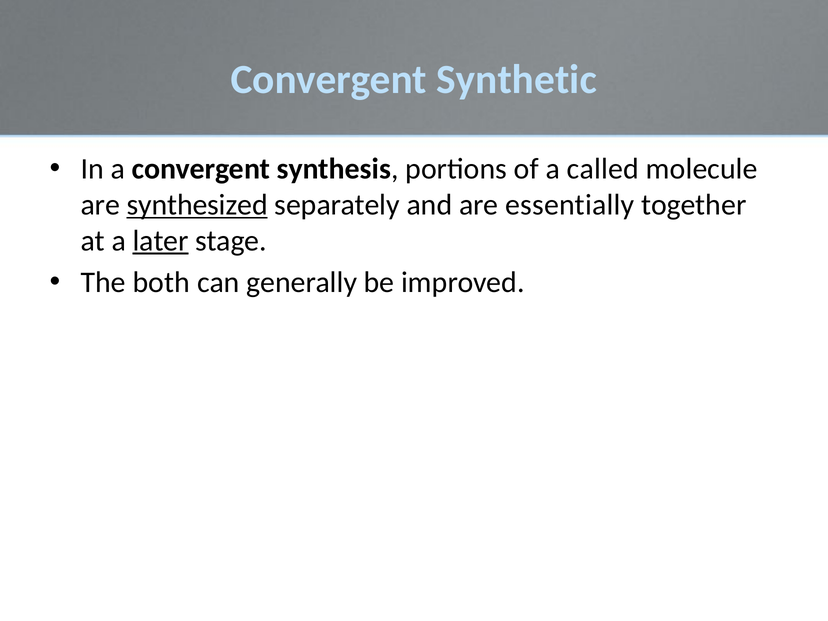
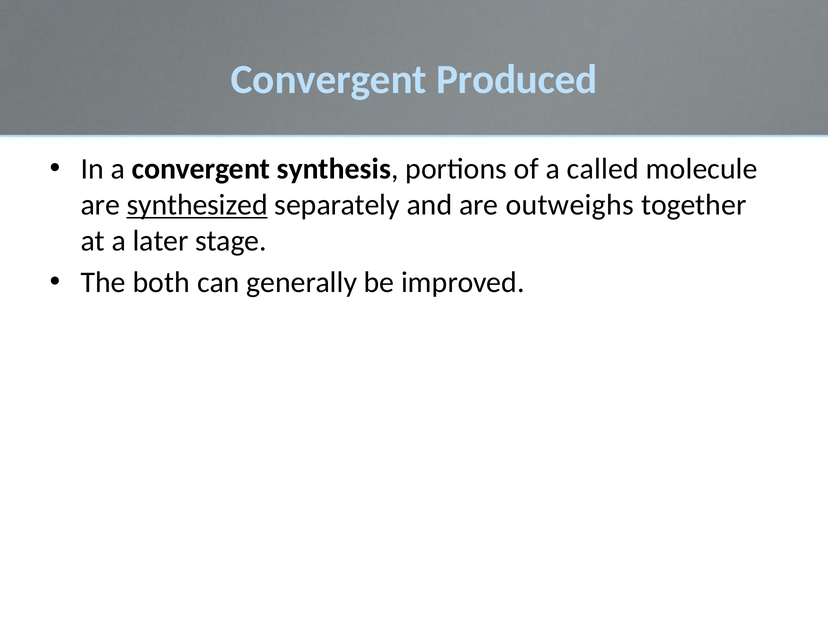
Synthetic: Synthetic -> Produced
essentially: essentially -> outweighs
later underline: present -> none
